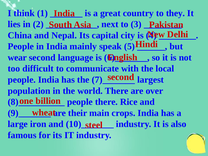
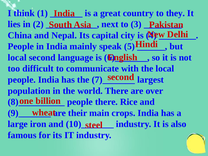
wear at (17, 58): wear -> local
